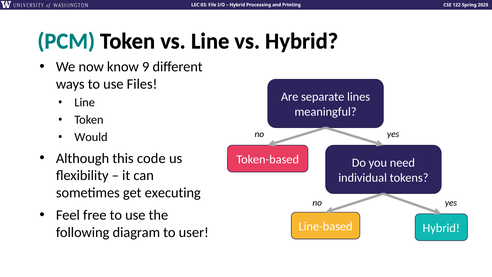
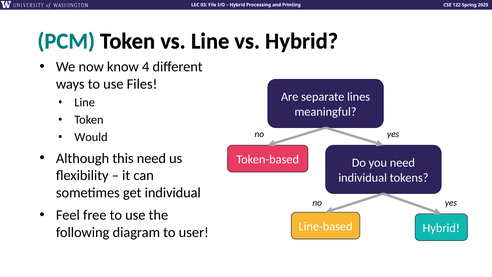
9: 9 -> 4
this code: code -> need
get executing: executing -> individual
